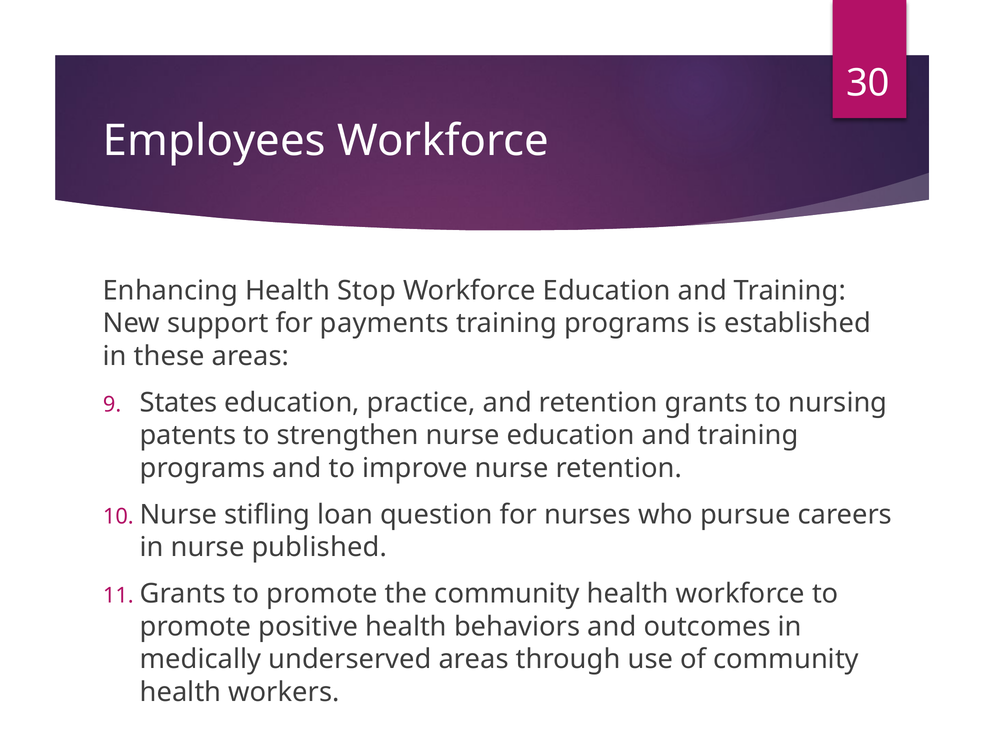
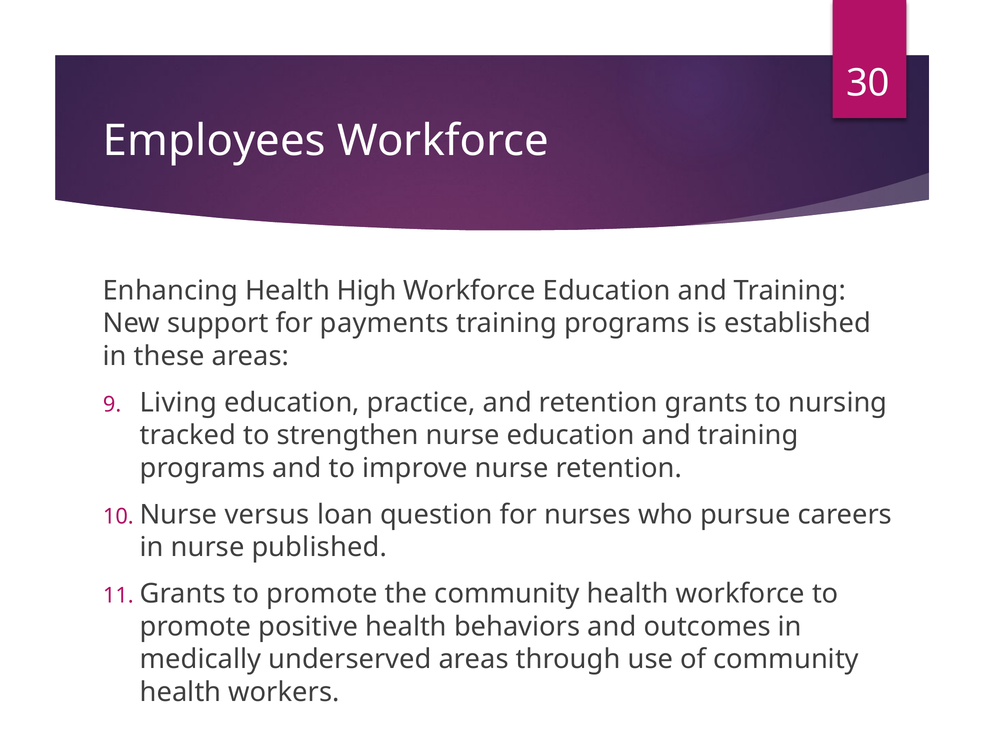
Stop: Stop -> High
States: States -> Living
patents: patents -> tracked
stifling: stifling -> versus
